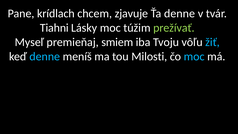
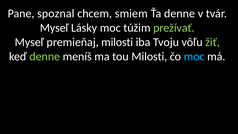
krídlach: krídlach -> spoznal
zjavuje: zjavuje -> smiem
Tiahni at (54, 28): Tiahni -> Myseľ
premieňaj smiem: smiem -> milosti
žiť colour: light blue -> light green
denne at (45, 56) colour: light blue -> light green
